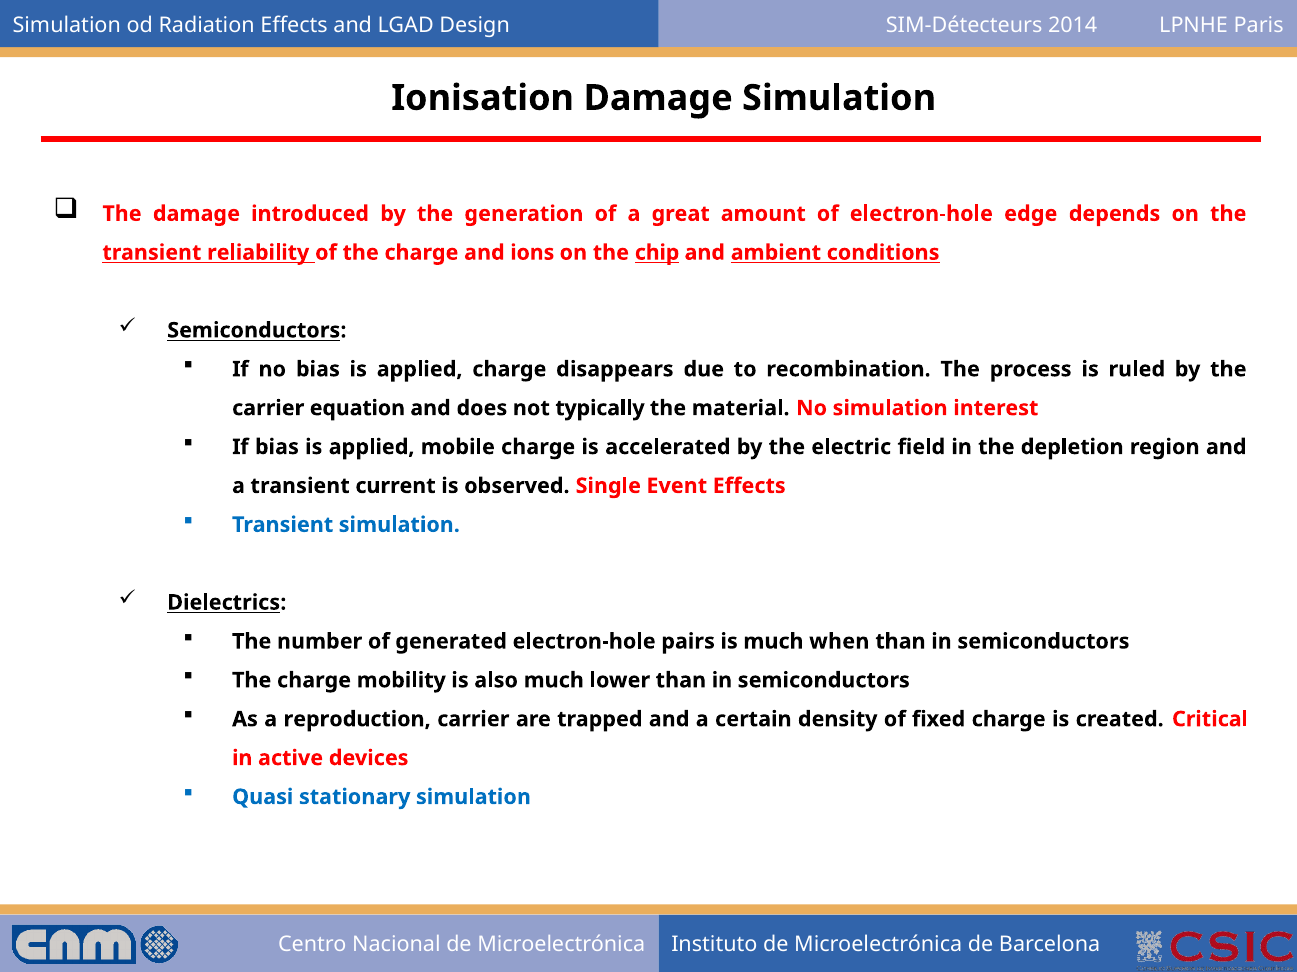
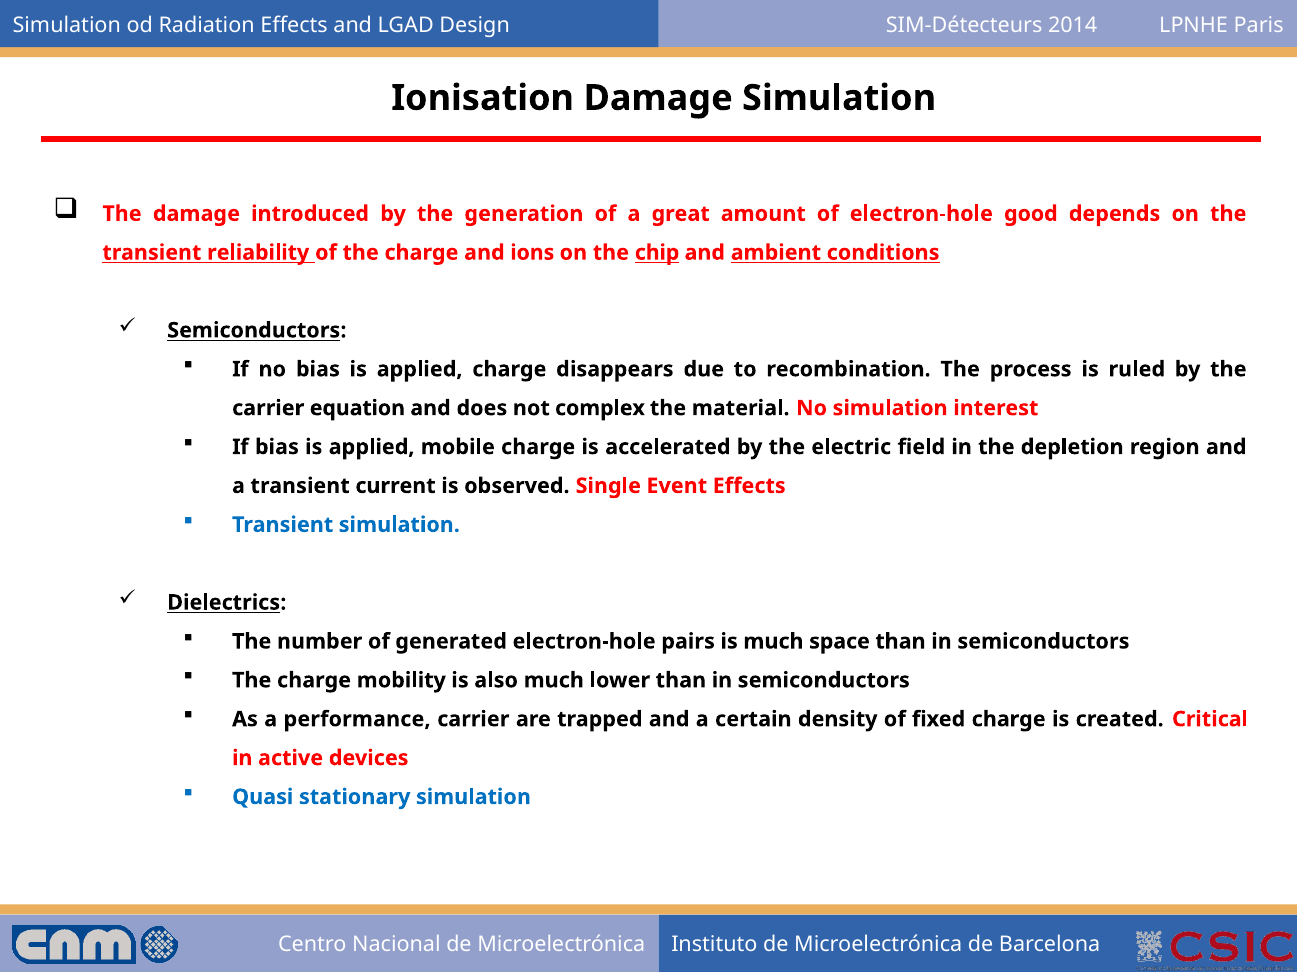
edge: edge -> good
typically: typically -> complex
when: when -> space
reproduction: reproduction -> performance
